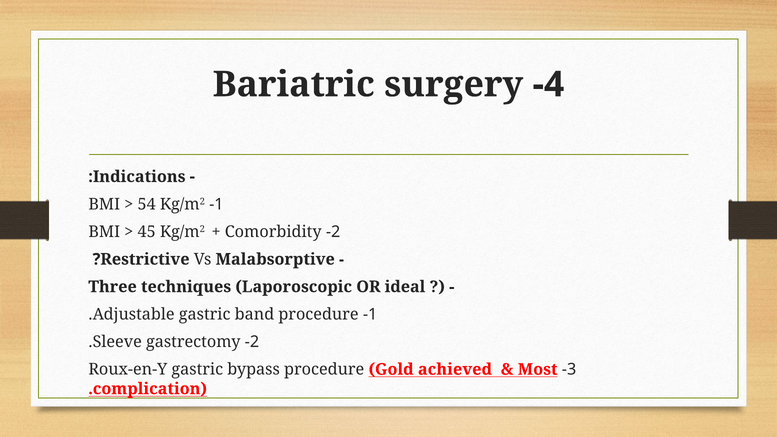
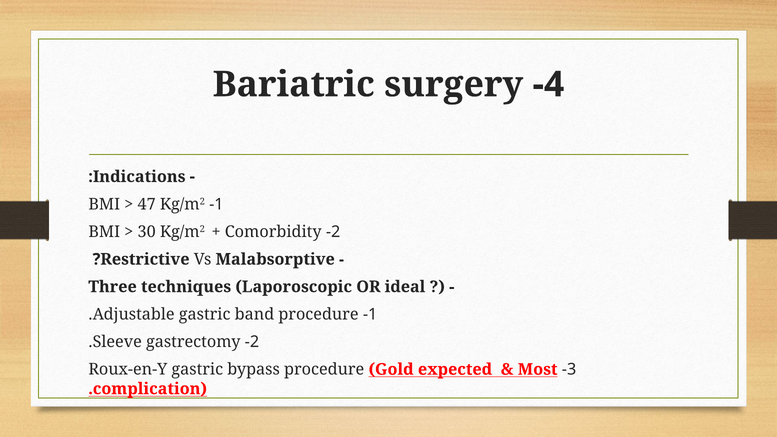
54: 54 -> 47
45: 45 -> 30
achieved: achieved -> expected
